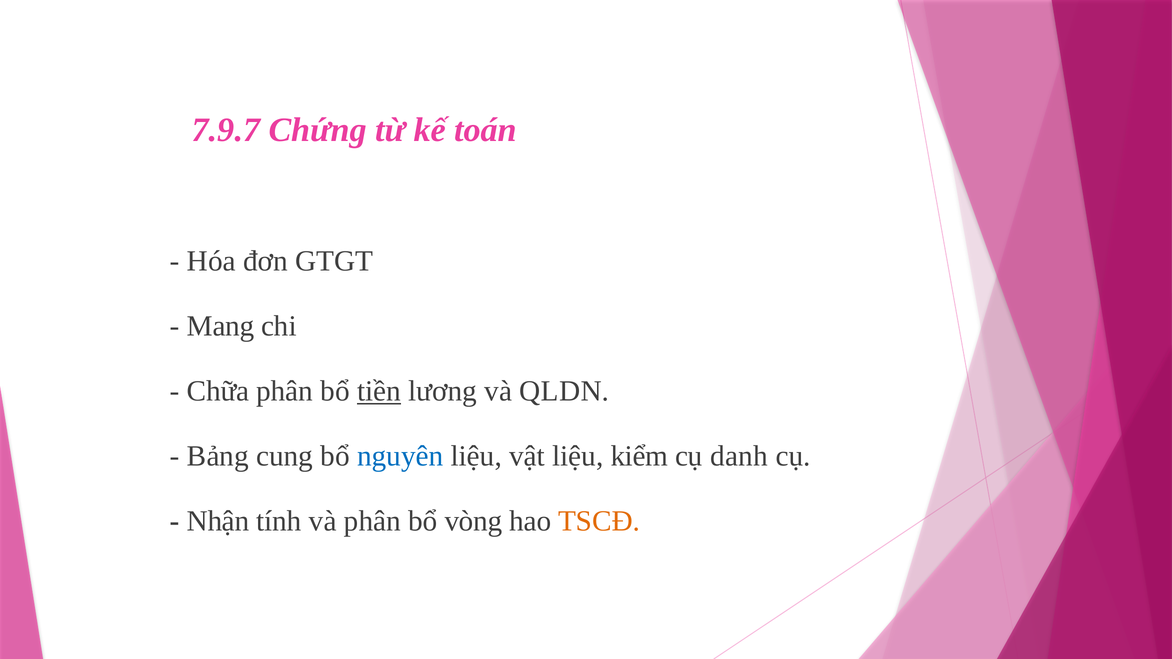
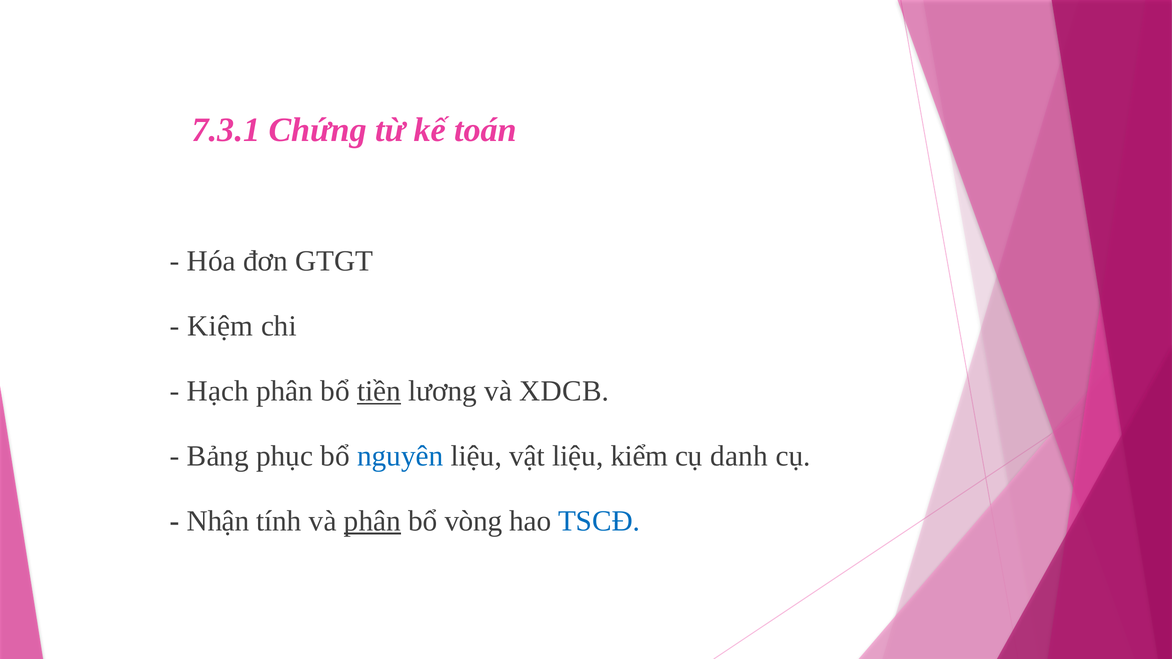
7.9.7: 7.9.7 -> 7.3.1
Mang: Mang -> Kiệm
Chữa: Chữa -> Hạch
QLDN: QLDN -> XDCB
cung: cung -> phục
phân at (372, 521) underline: none -> present
TSCĐ colour: orange -> blue
